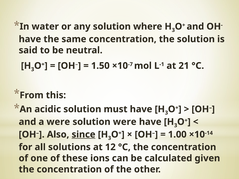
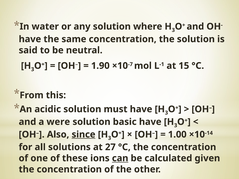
1.50: 1.50 -> 1.90
21: 21 -> 15
solution were: were -> basic
12: 12 -> 27
can underline: none -> present
